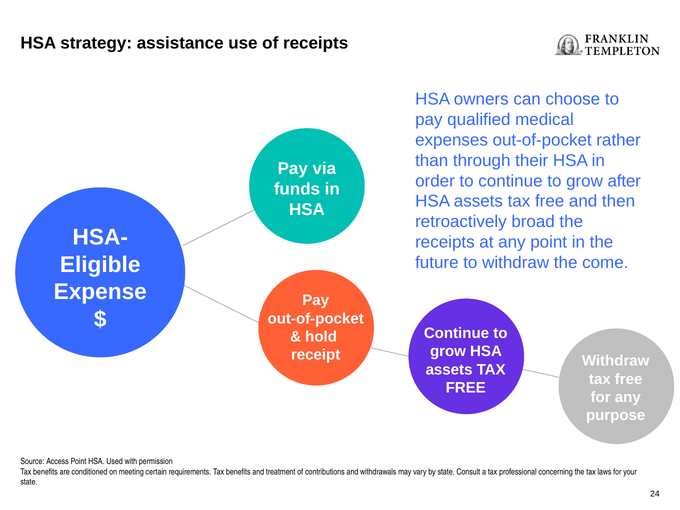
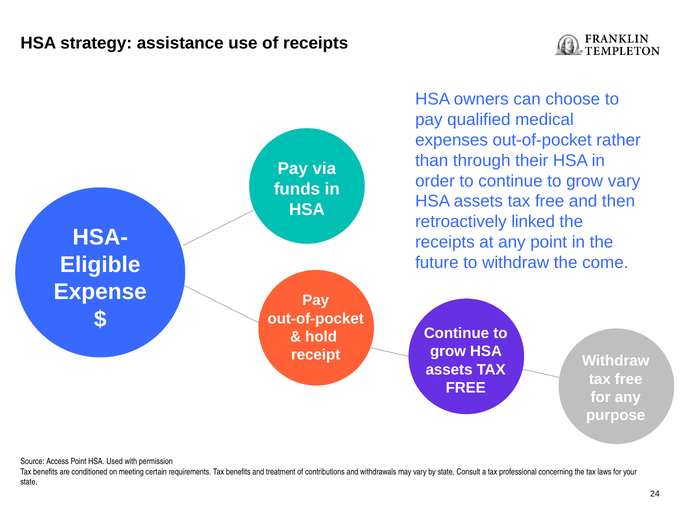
grow after: after -> vary
broad: broad -> linked
